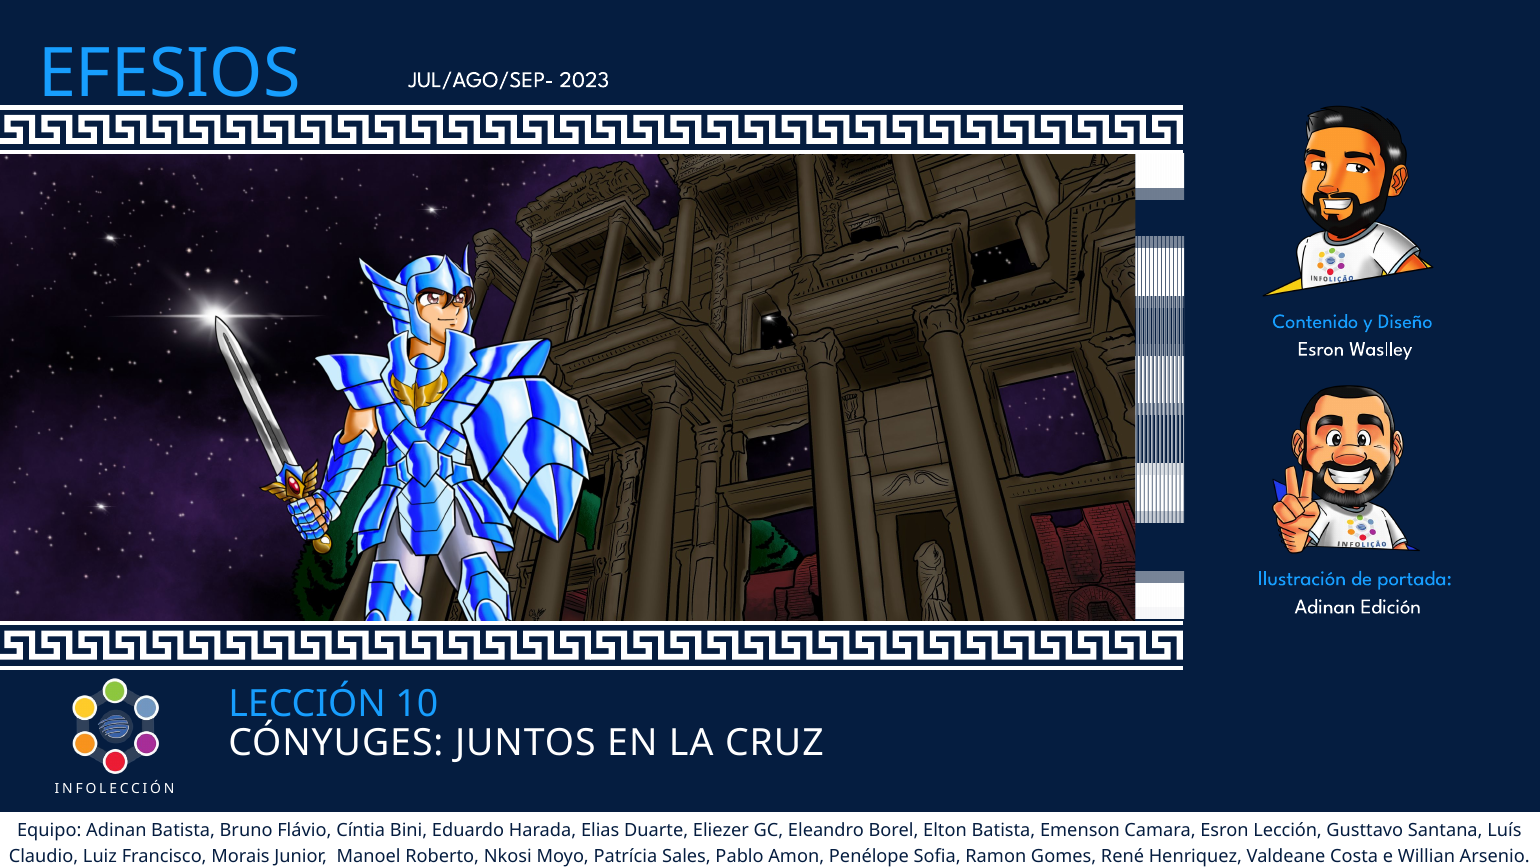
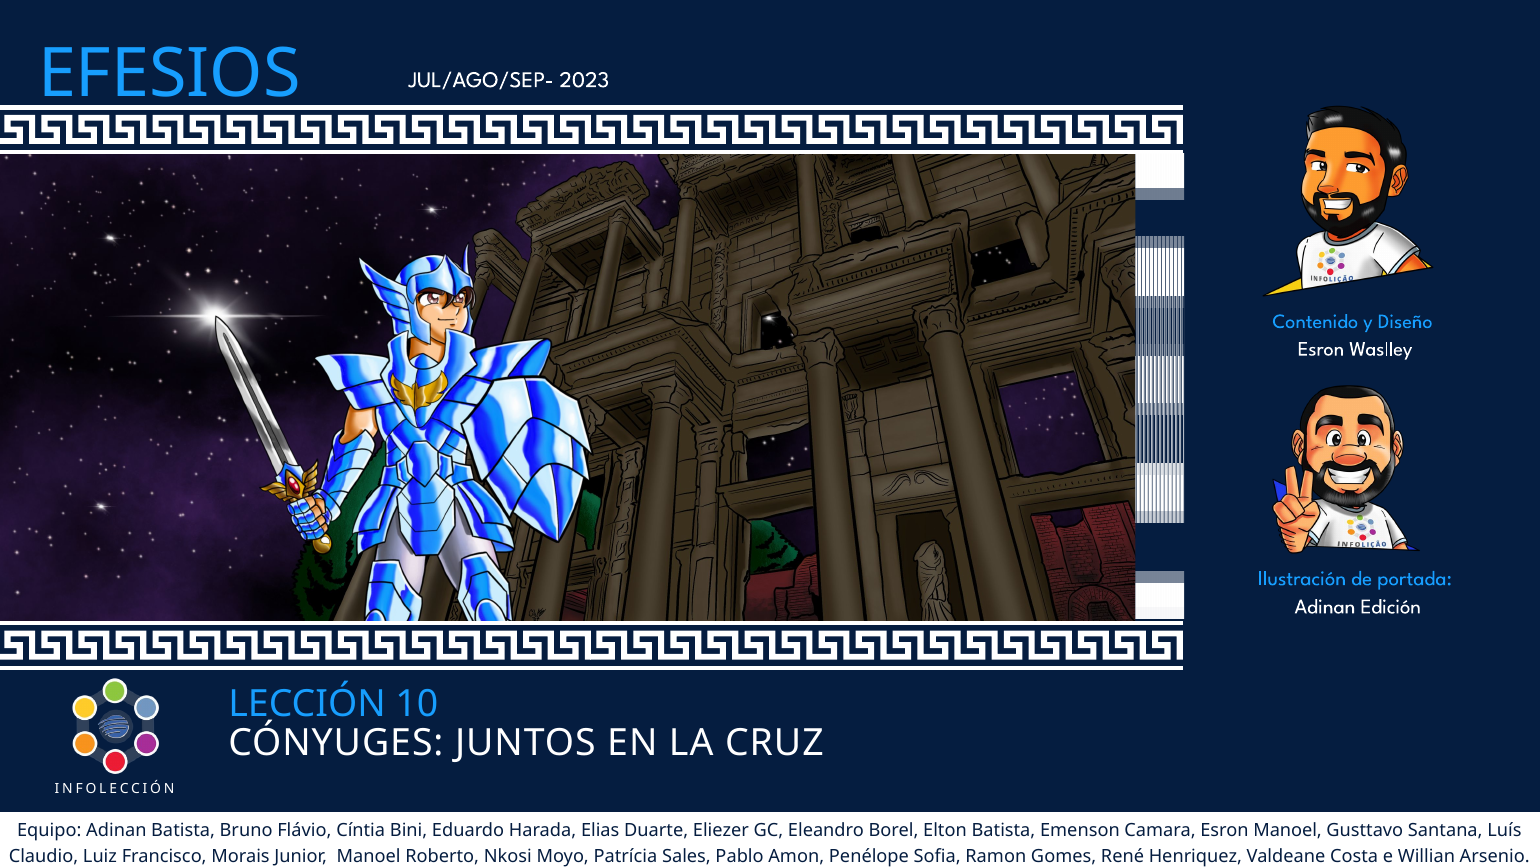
Esron Lección: Lección -> Manoel
